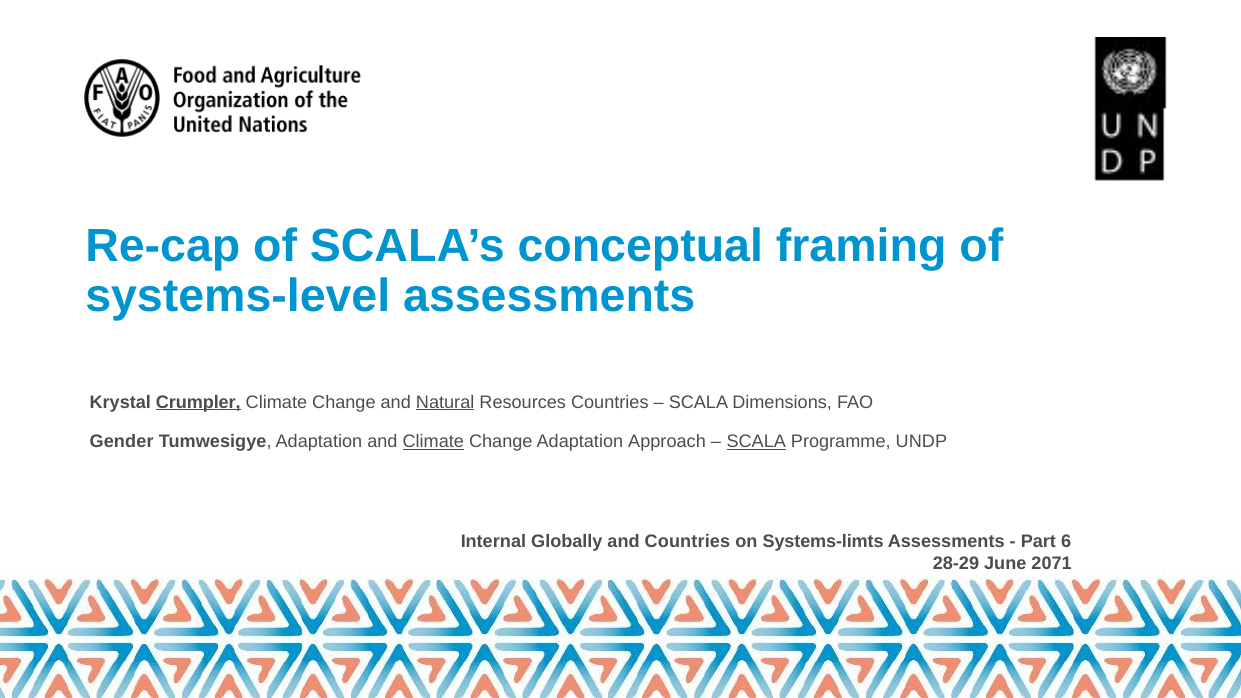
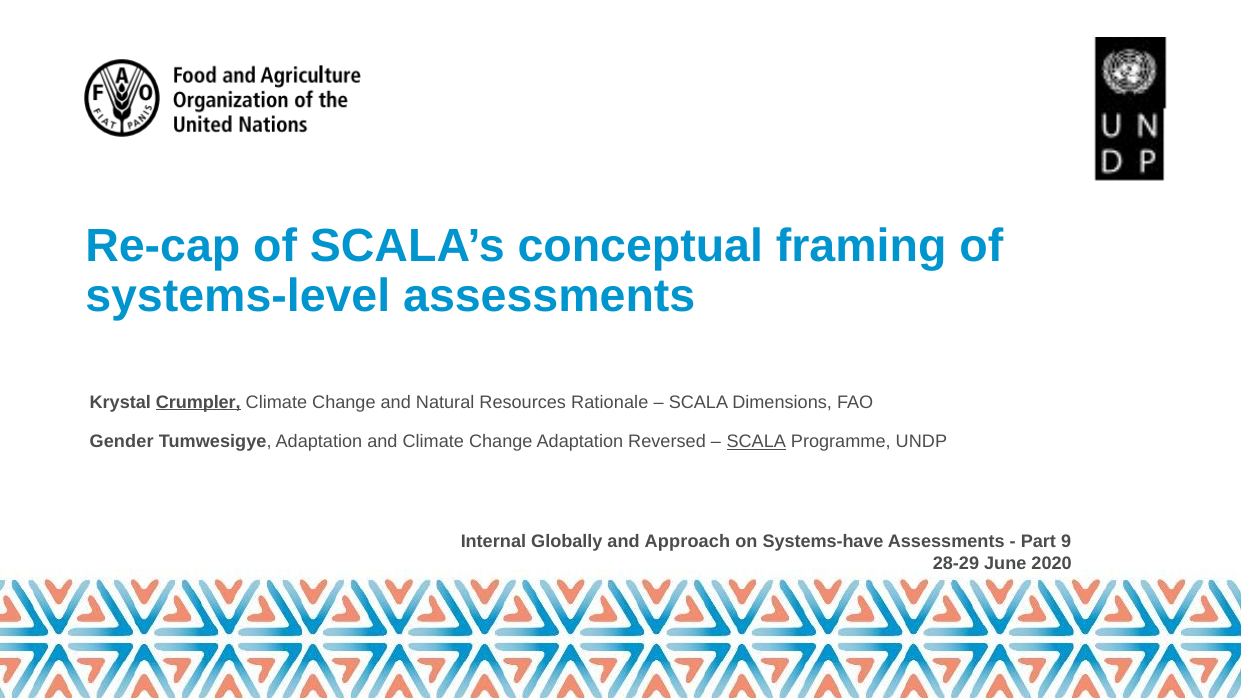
Natural underline: present -> none
Resources Countries: Countries -> Rationale
Climate at (433, 441) underline: present -> none
Approach: Approach -> Reversed
and Countries: Countries -> Approach
Systems-limts: Systems-limts -> Systems-have
6: 6 -> 9
2071: 2071 -> 2020
